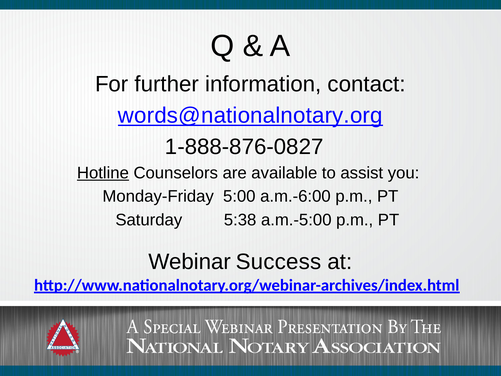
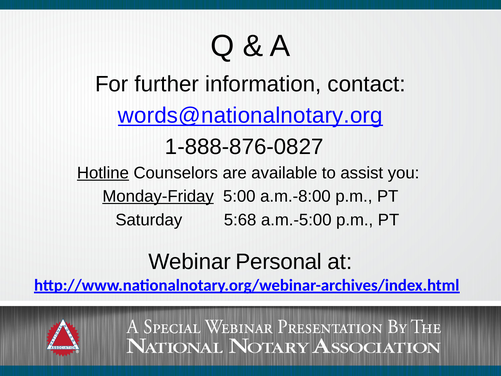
Monday-Friday underline: none -> present
a.m.-6:00: a.m.-6:00 -> a.m.-8:00
5:38: 5:38 -> 5:68
Success: Success -> Personal
